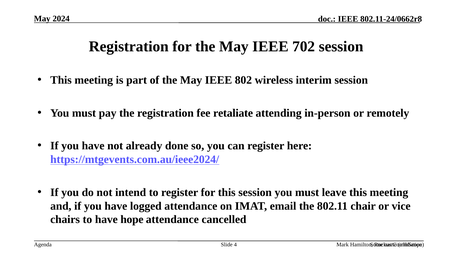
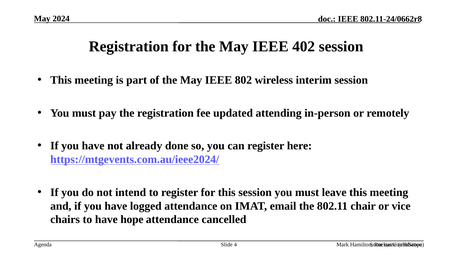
702: 702 -> 402
retaliate: retaliate -> updated
